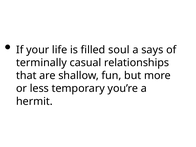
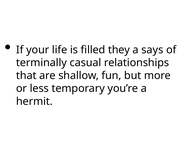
soul: soul -> they
